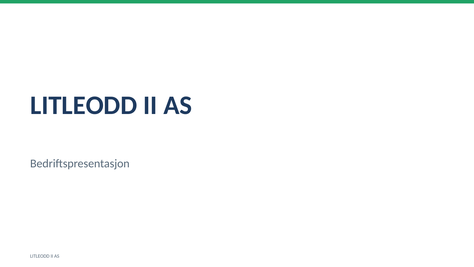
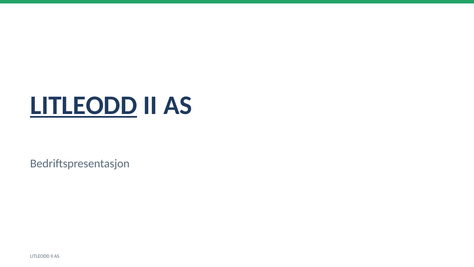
LITLEODD at (84, 105) underline: none -> present
